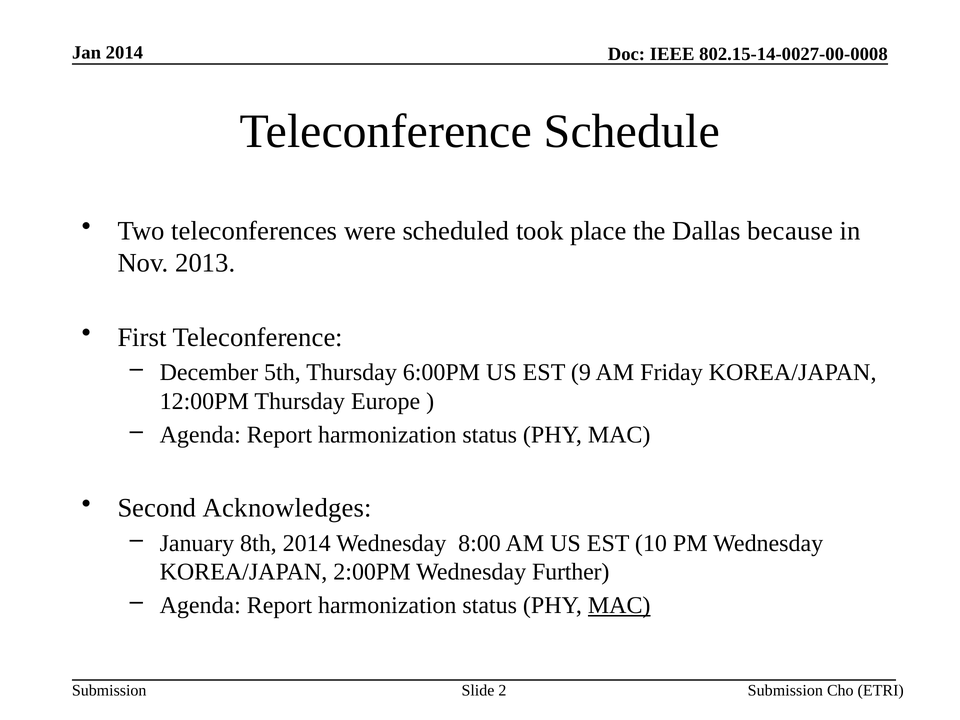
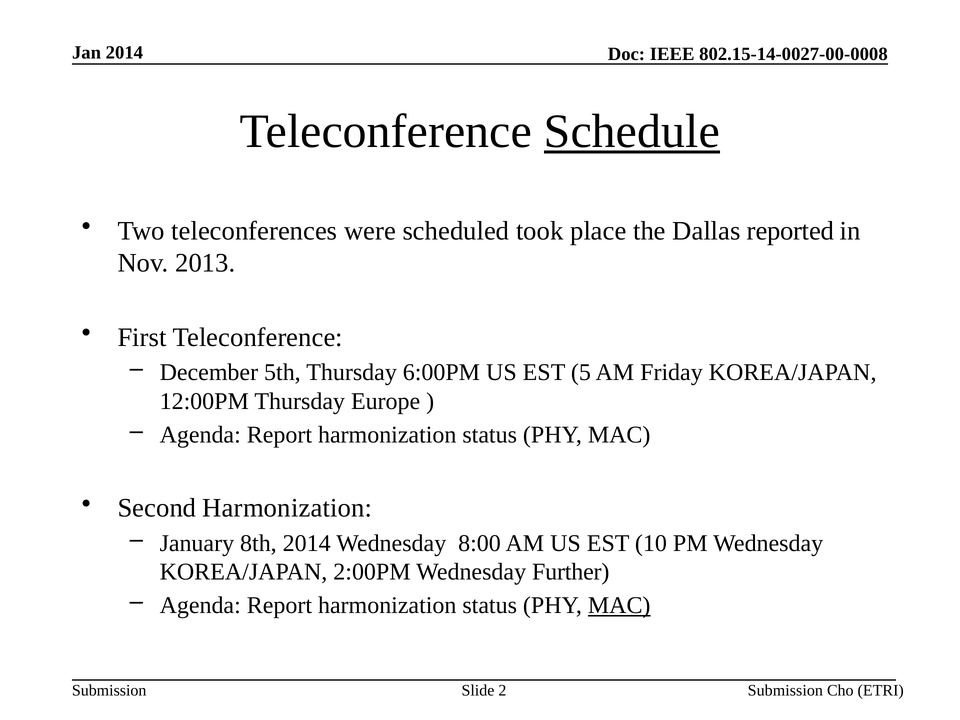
Schedule underline: none -> present
because: because -> reported
9: 9 -> 5
Second Acknowledges: Acknowledges -> Harmonization
